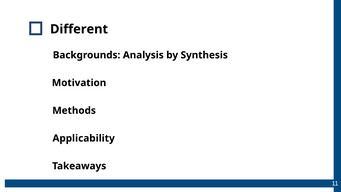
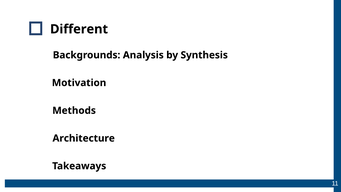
Applicability: Applicability -> Architecture
